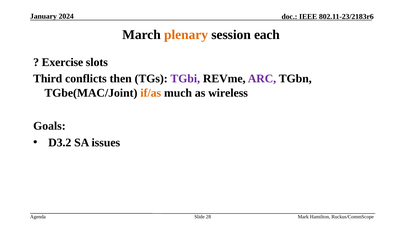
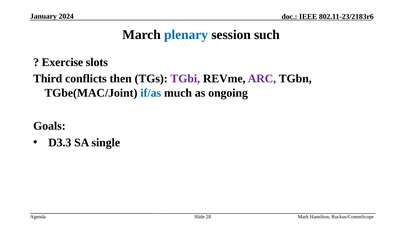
plenary colour: orange -> blue
each: each -> such
if/as colour: orange -> blue
wireless: wireless -> ongoing
D3.2: D3.2 -> D3.3
issues: issues -> single
